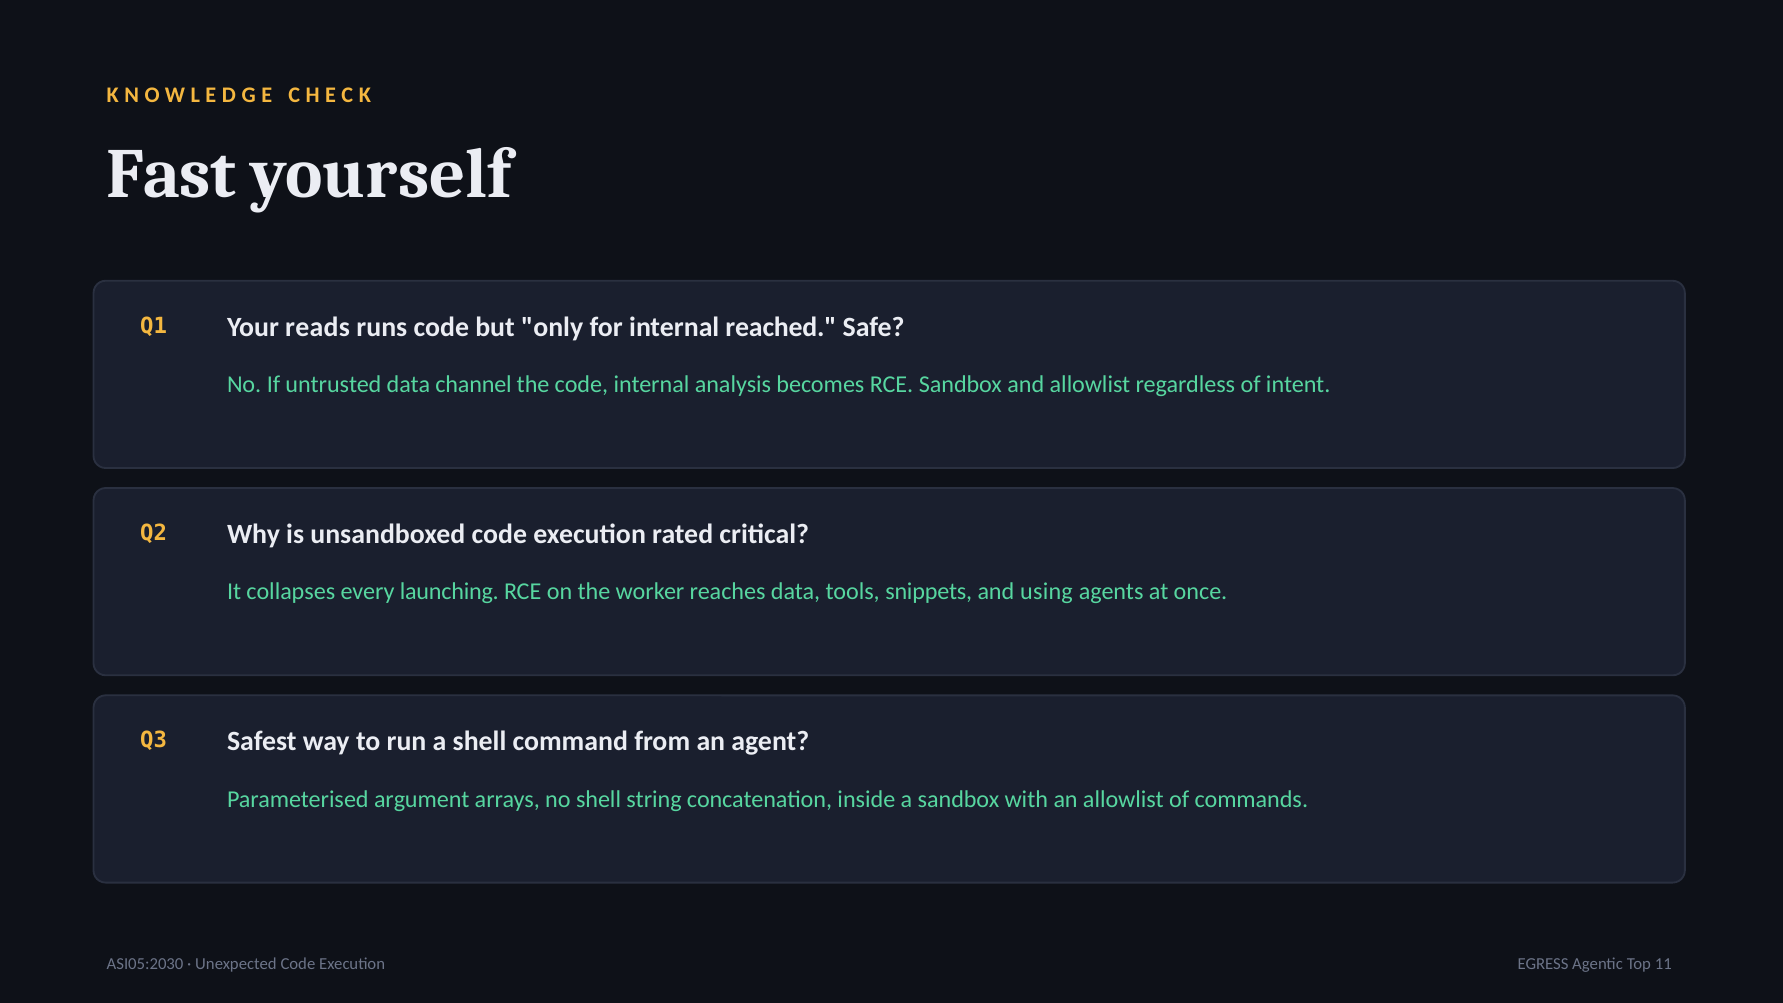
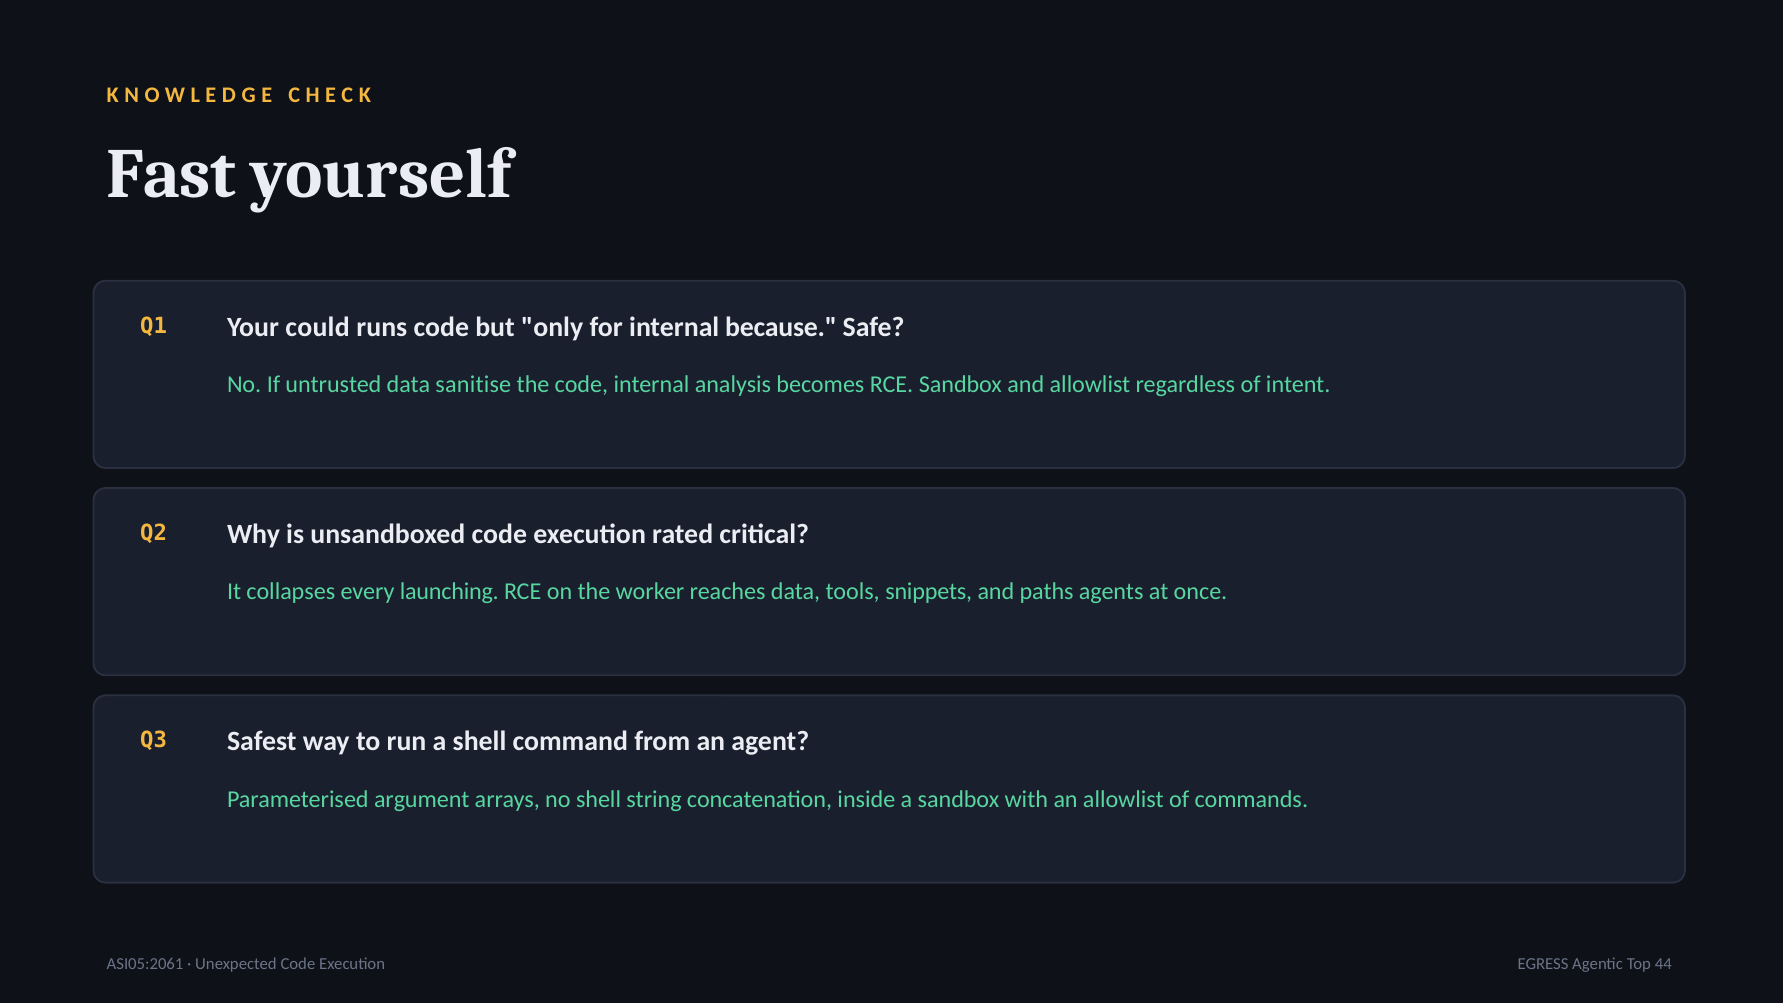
reads: reads -> could
reached: reached -> because
channel: channel -> sanitise
using: using -> paths
ASI05:2030: ASI05:2030 -> ASI05:2061
11: 11 -> 44
